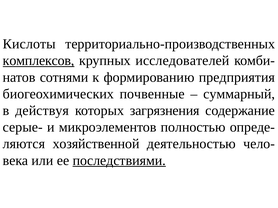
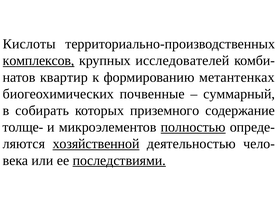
сотнями: сотнями -> квартир
предприятия: предприятия -> метантенках
действуя: действуя -> собирать
загрязнения: загрязнения -> приземного
серые-: серые- -> толще-
полностью underline: none -> present
хозяйственной underline: none -> present
